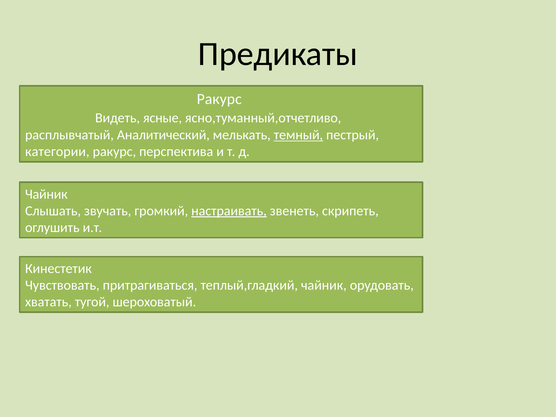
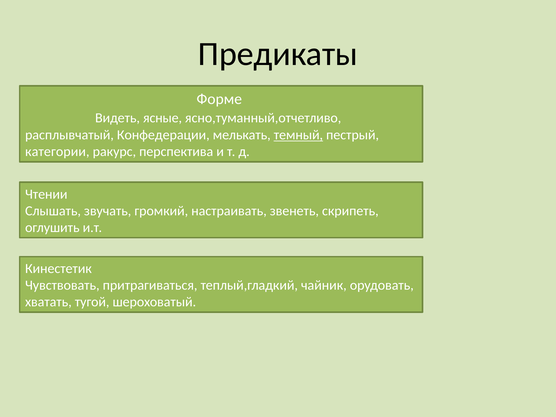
Ракурс at (219, 99): Ракурс -> Форме
Аналитический: Аналитический -> Конфедерации
Чайник at (46, 194): Чайник -> Чтении
настраивать underline: present -> none
